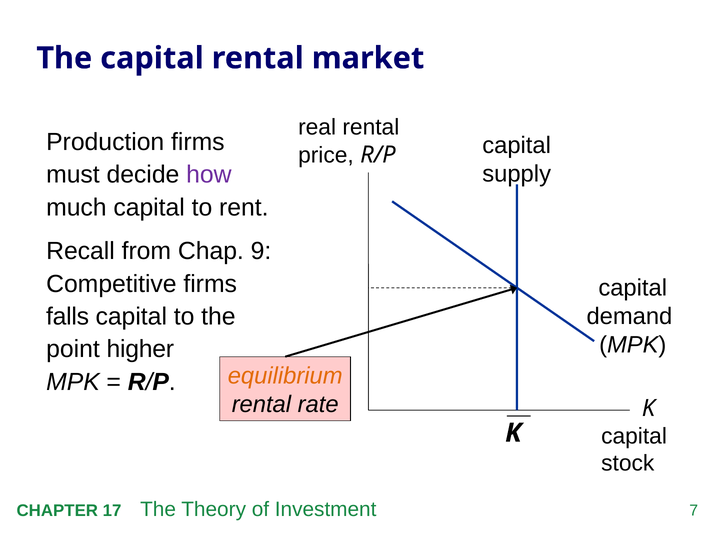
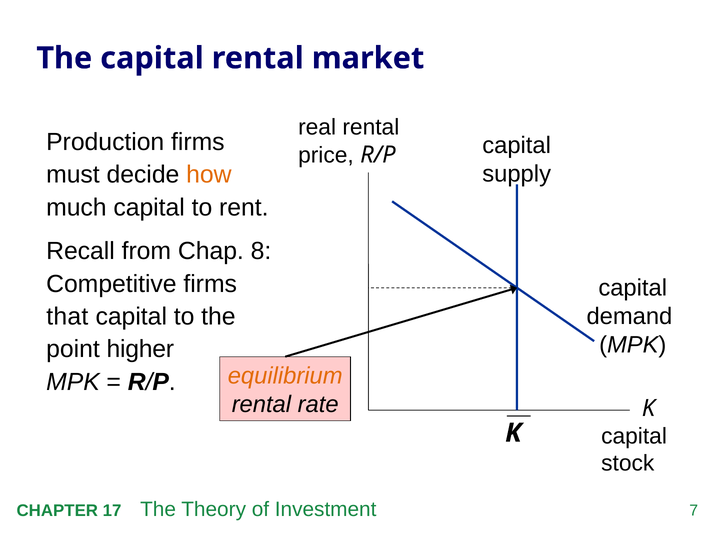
how colour: purple -> orange
9: 9 -> 8
falls: falls -> that
